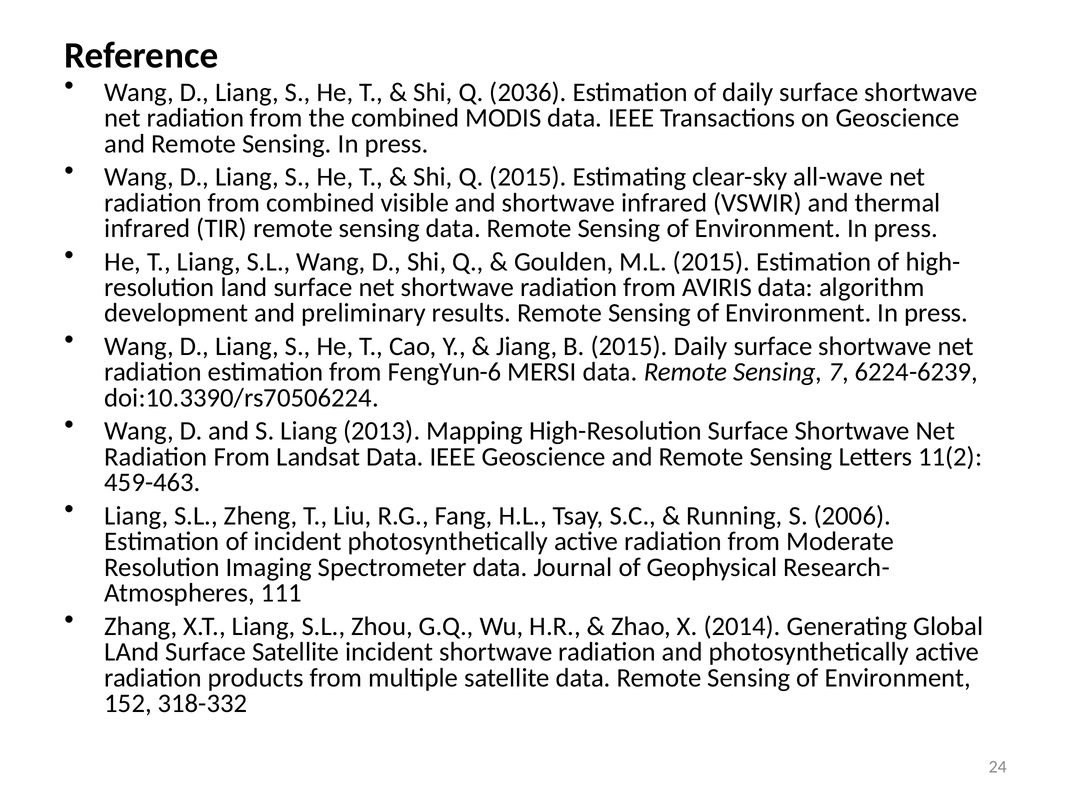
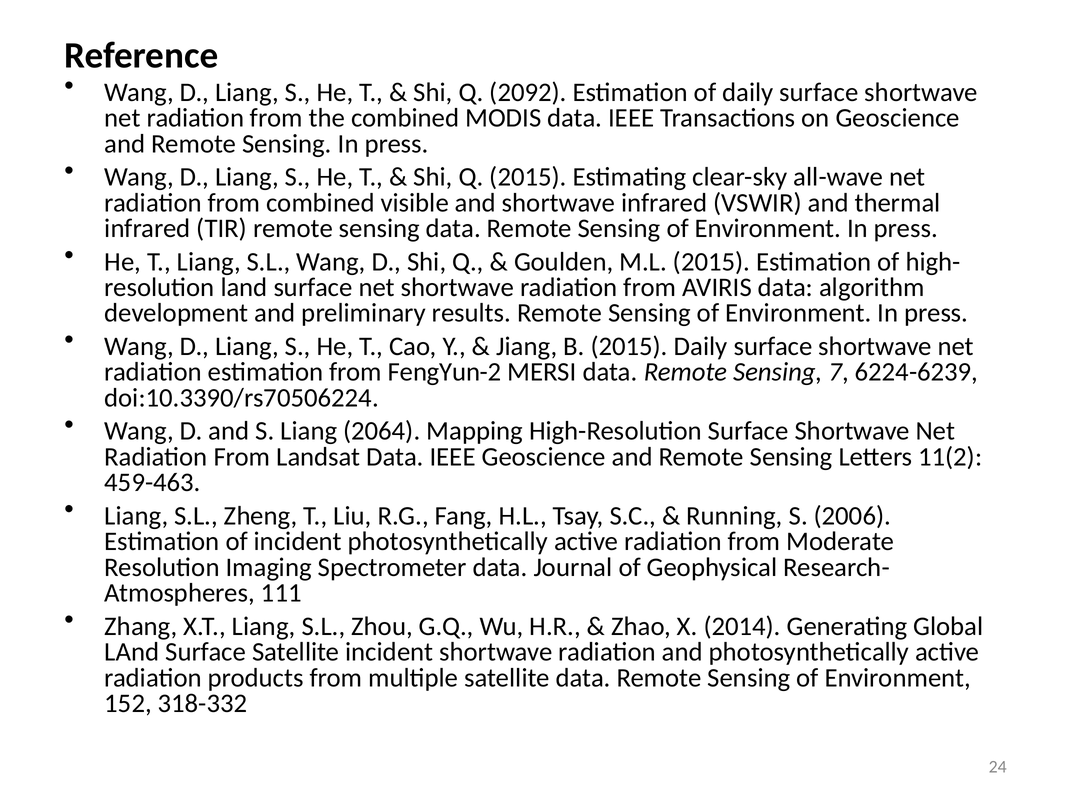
2036: 2036 -> 2092
FengYun-6: FengYun-6 -> FengYun-2
2013: 2013 -> 2064
